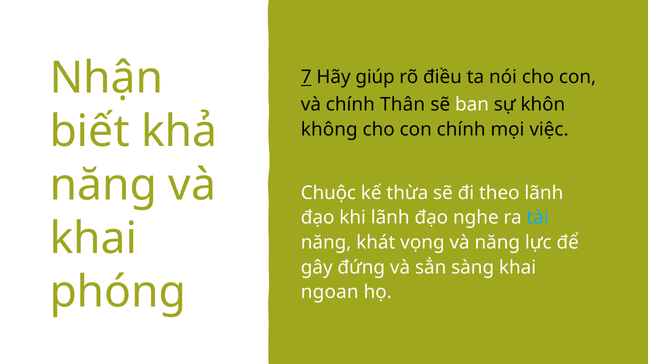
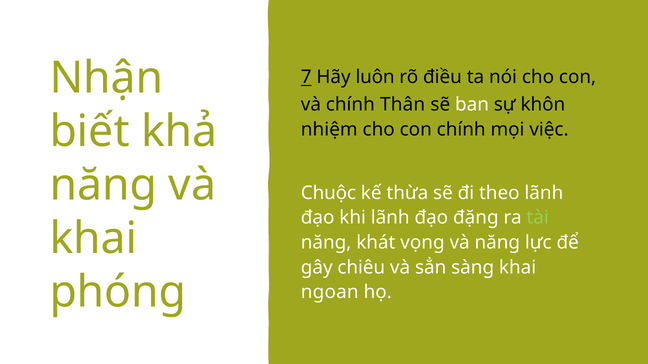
giúp: giúp -> luôn
không: không -> nhiệm
nghe: nghe -> đặng
tài colour: light blue -> light green
đứng: đứng -> chiêu
